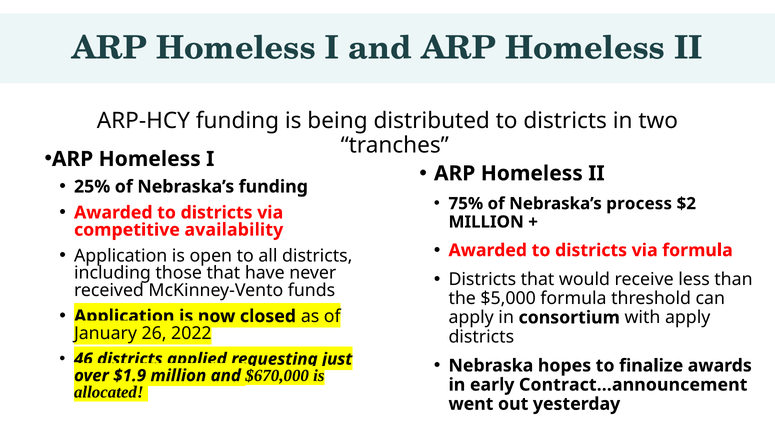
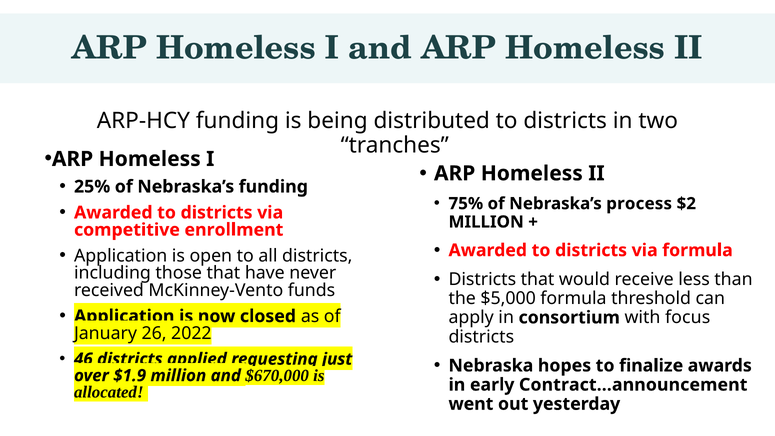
availability: availability -> enrollment
with apply: apply -> focus
